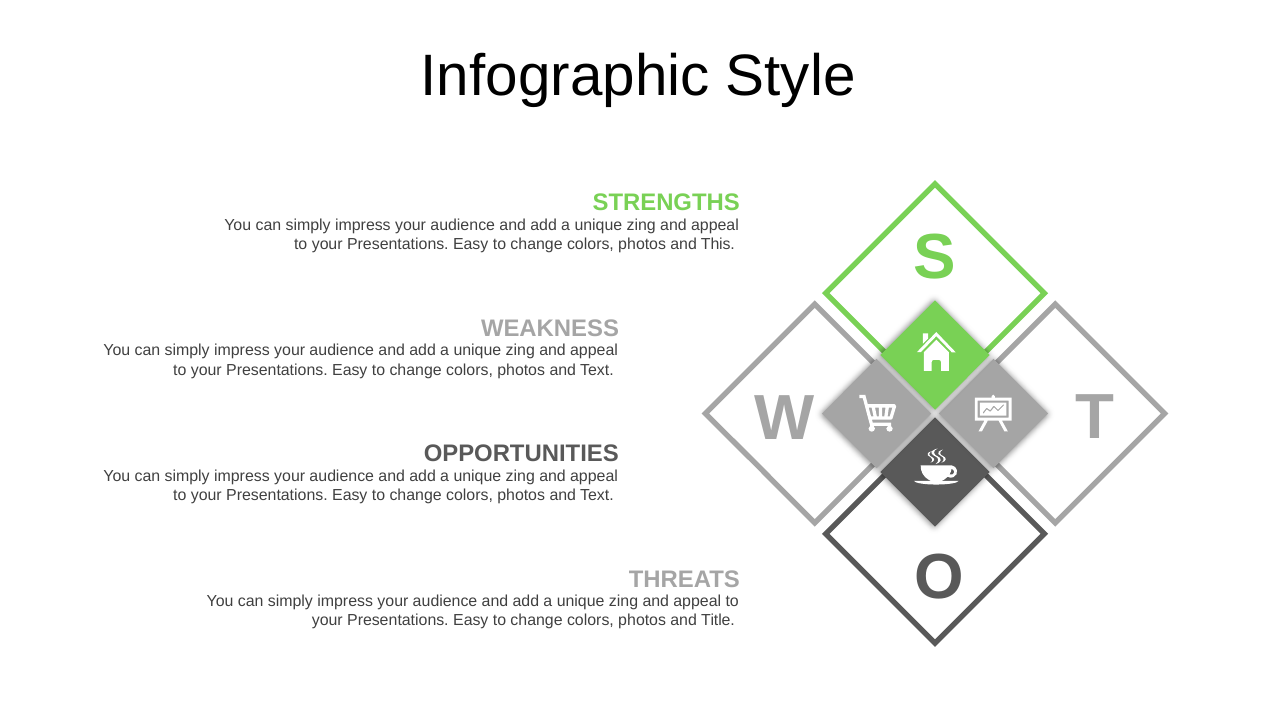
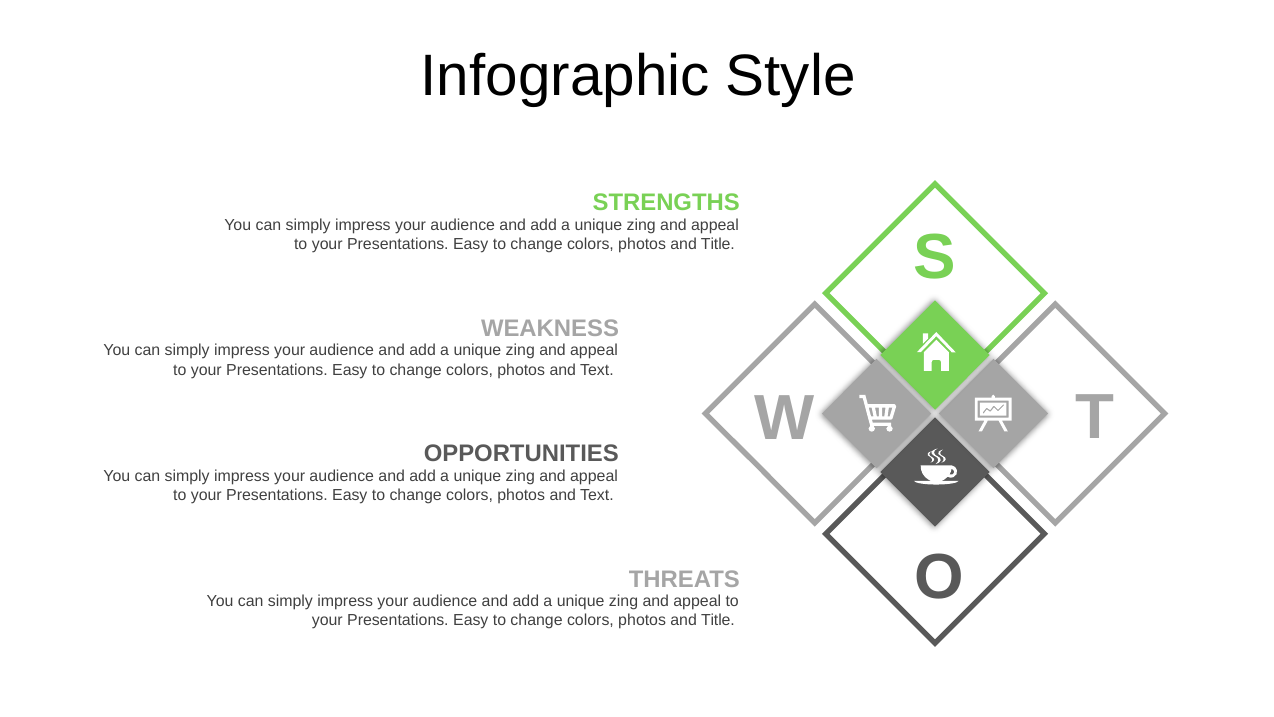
This at (718, 244): This -> Title
